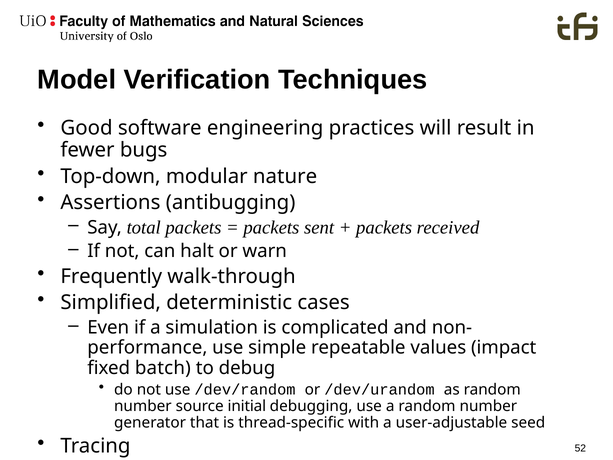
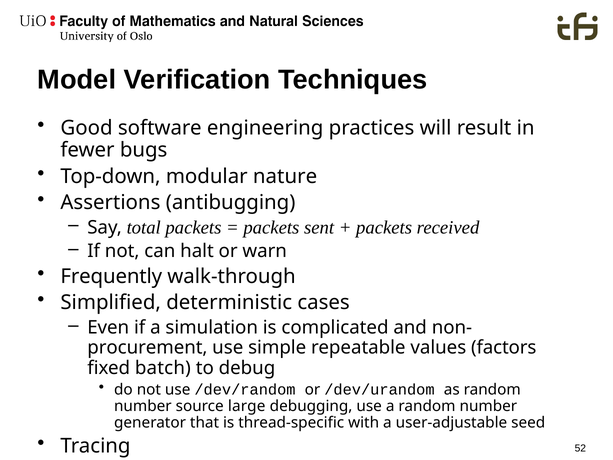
performance: performance -> procurement
impact: impact -> factors
initial: initial -> large
